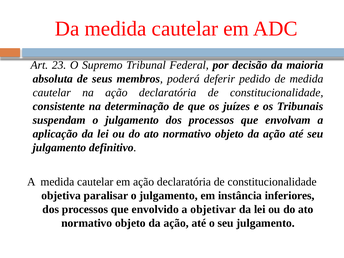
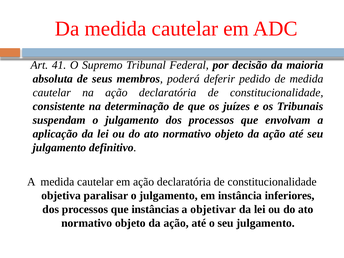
23: 23 -> 41
envolvido: envolvido -> instâncias
